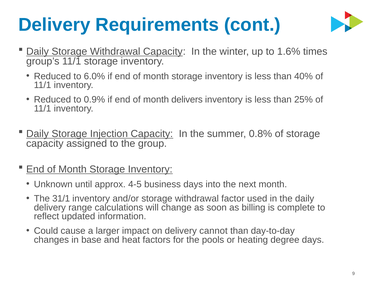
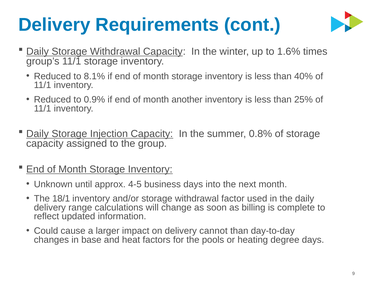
6.0%: 6.0% -> 8.1%
delivers: delivers -> another
31/1: 31/1 -> 18/1
